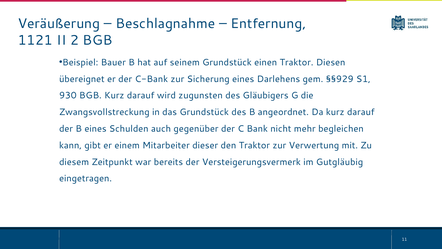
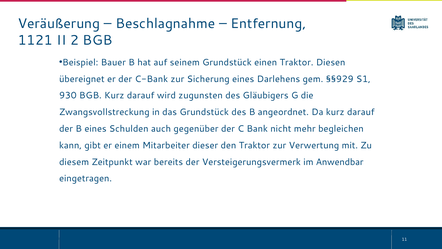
Gutgläubig: Gutgläubig -> Anwendbar
